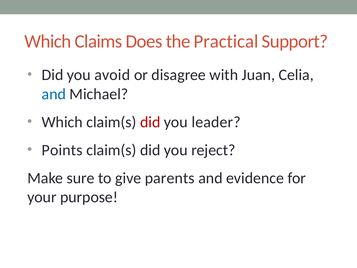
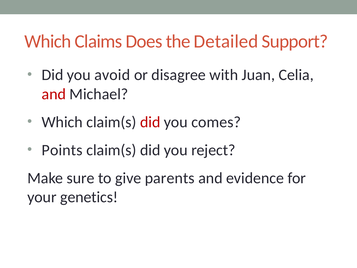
Practical: Practical -> Detailed
and at (54, 94) colour: blue -> red
leader: leader -> comes
purpose: purpose -> genetics
